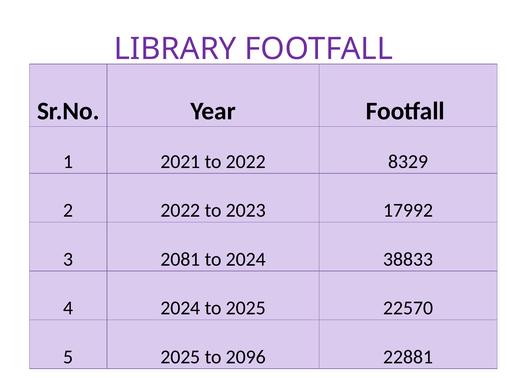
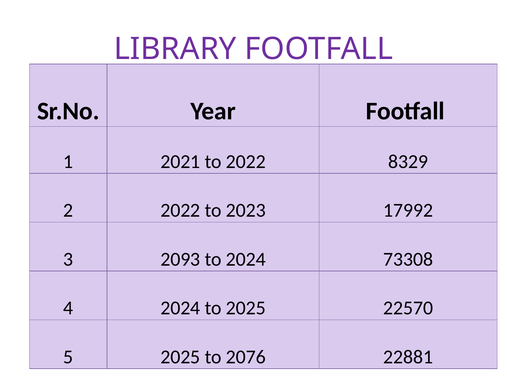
2081: 2081 -> 2093
38833: 38833 -> 73308
2096: 2096 -> 2076
